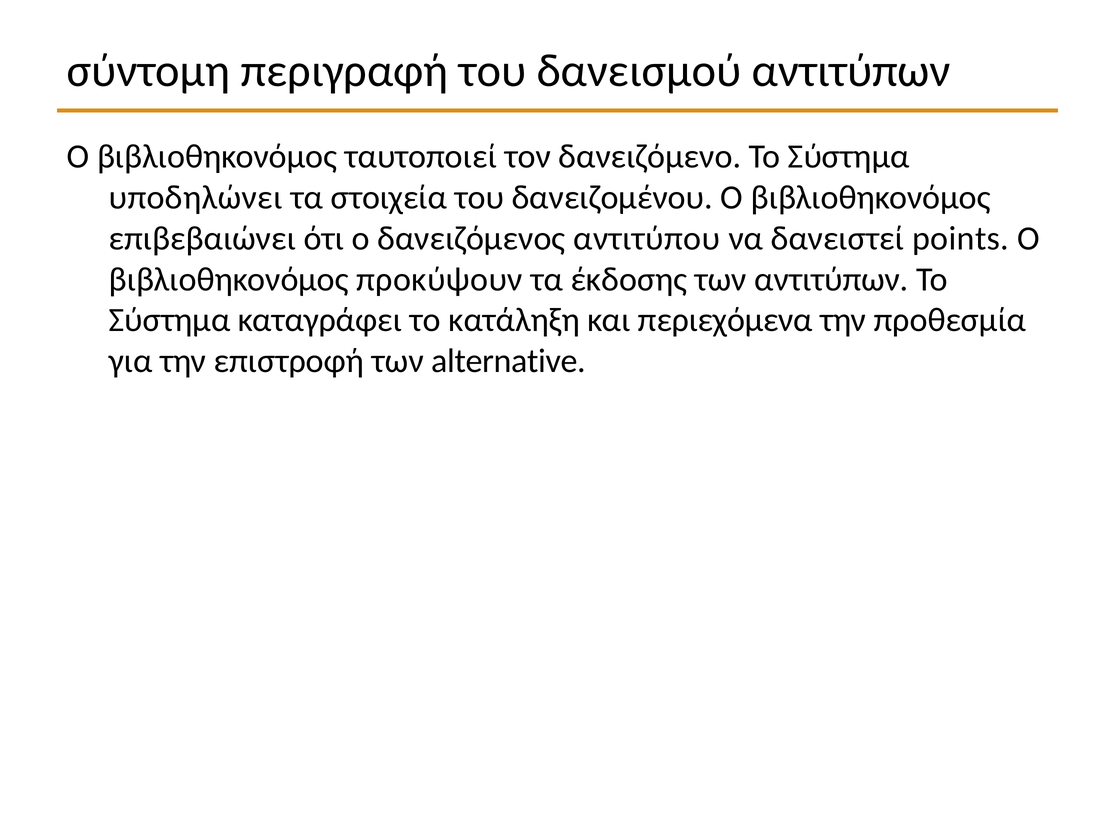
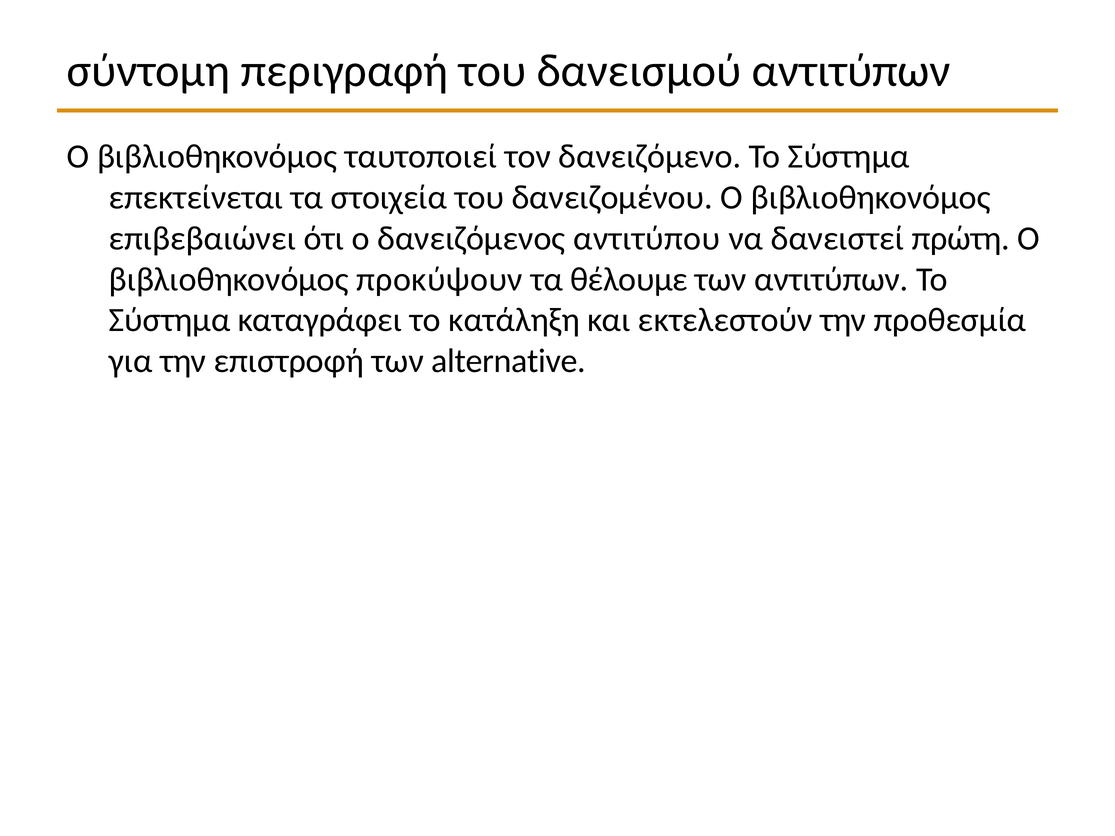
υποδηλώνει: υποδηλώνει -> επεκτείνεται
points: points -> πρώτη
έκδοσης: έκδοσης -> θέλουμε
περιεχόμενα: περιεχόμενα -> εκτελεστούν
